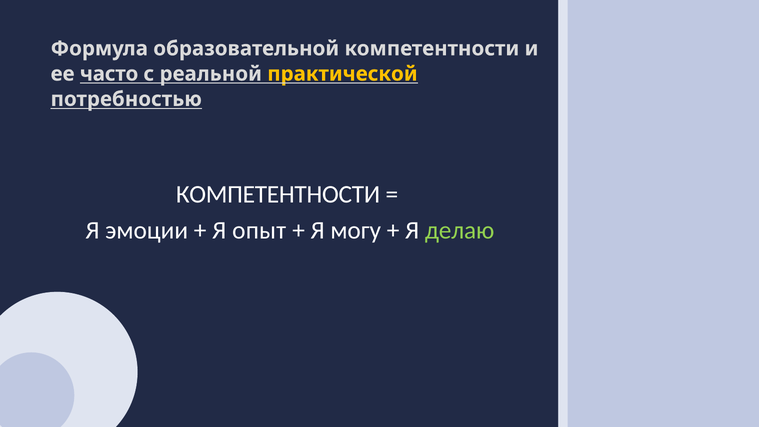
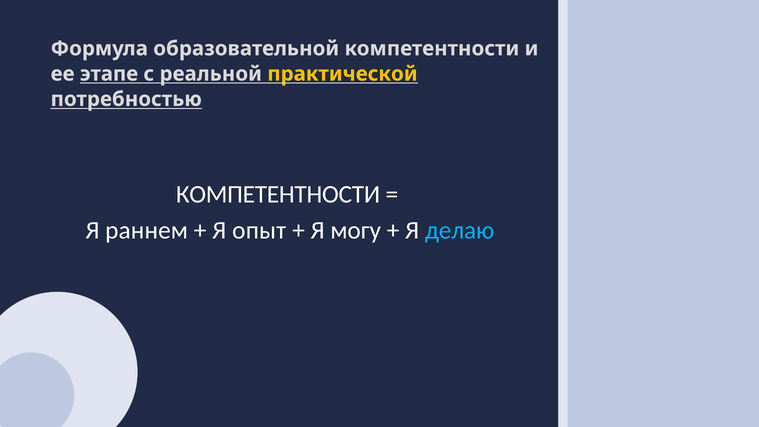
часто: часто -> этапе
эмоции: эмоции -> раннем
делаю colour: light green -> light blue
